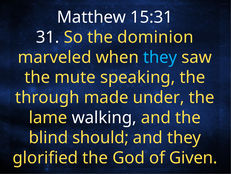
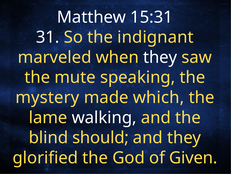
dominion: dominion -> indignant
they at (160, 57) colour: light blue -> white
through: through -> mystery
under: under -> which
